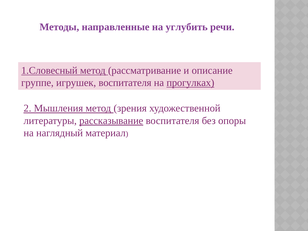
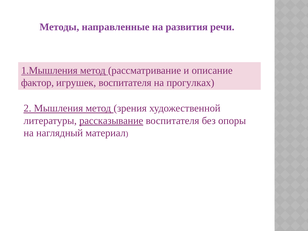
углубить: углубить -> развития
1.Словесный: 1.Словесный -> 1.Мышления
группе: группе -> фактор
прогулках underline: present -> none
